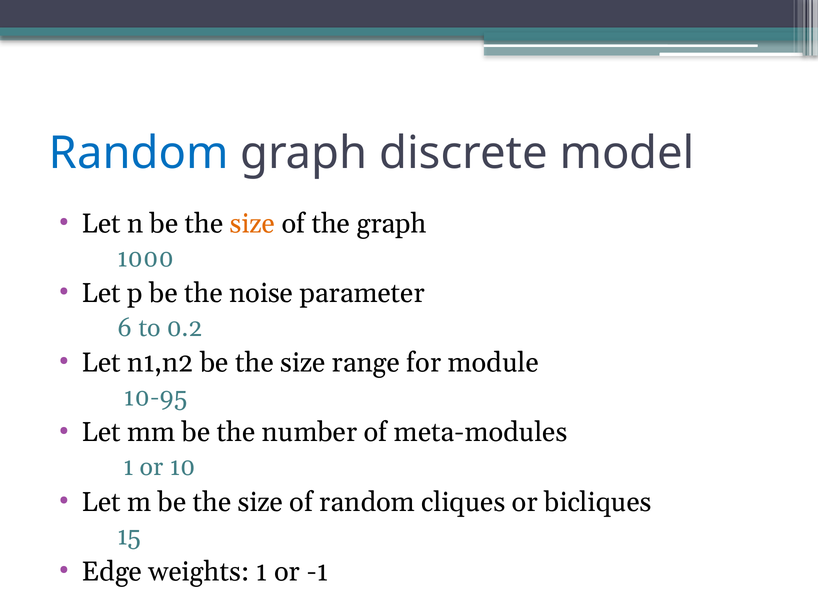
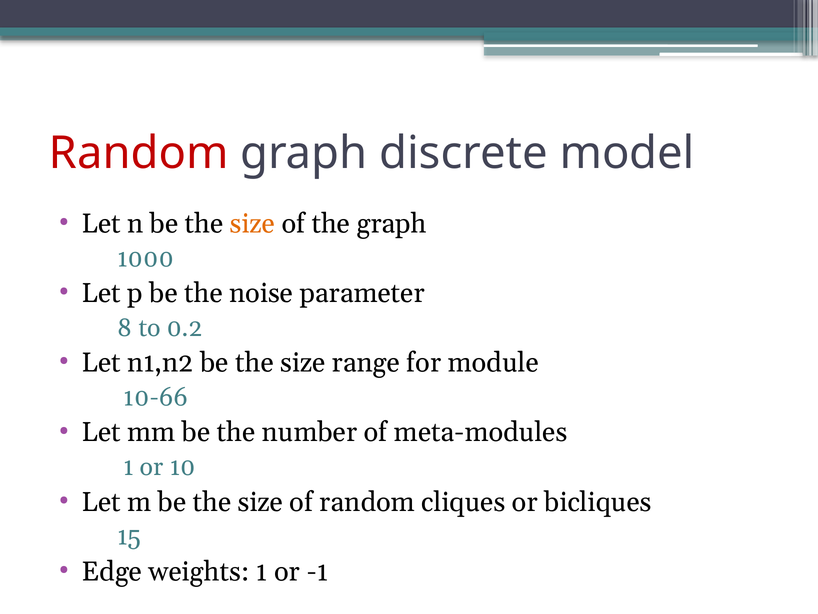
Random at (139, 153) colour: blue -> red
6: 6 -> 8
10-95: 10-95 -> 10-66
